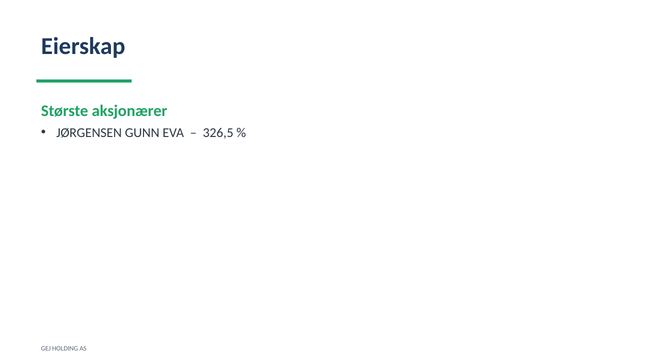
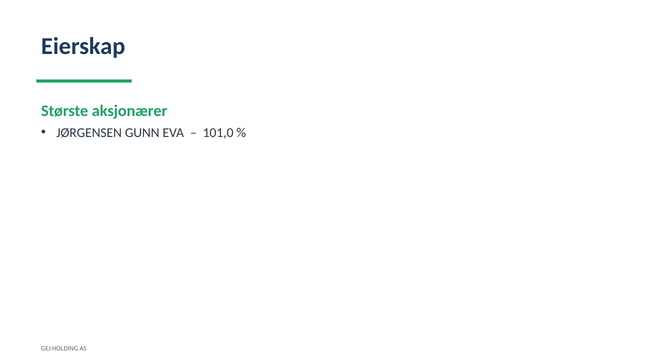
326,5: 326,5 -> 101,0
